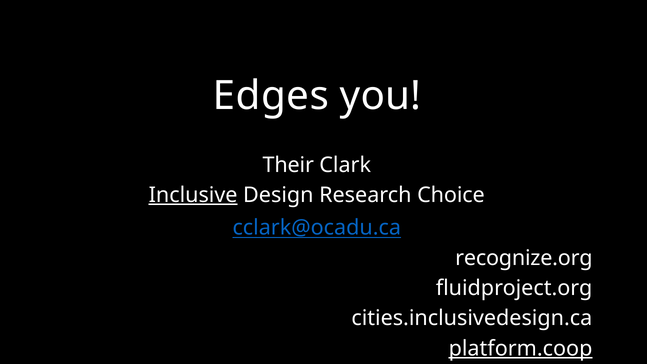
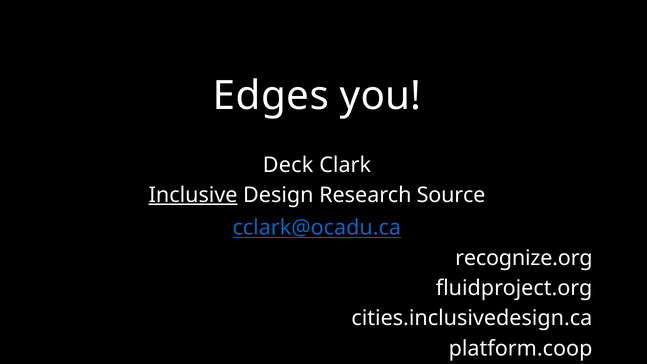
Their: Their -> Deck
Choice: Choice -> Source
platform.coop underline: present -> none
